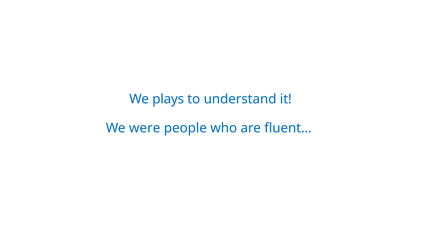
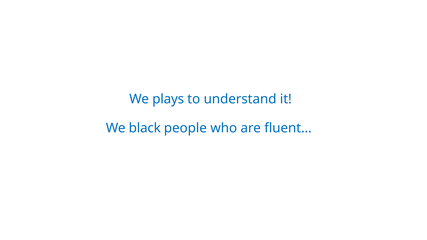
were: were -> black
